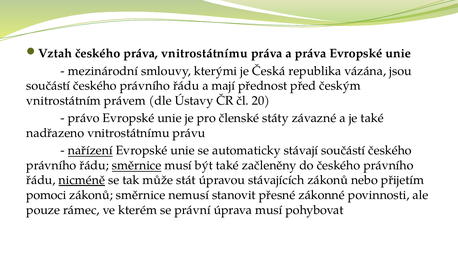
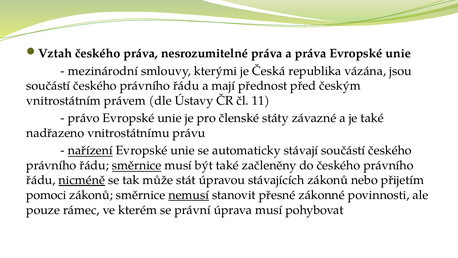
práva vnitrostátnímu: vnitrostátnímu -> nesrozumitelné
20: 20 -> 11
nemusí underline: none -> present
